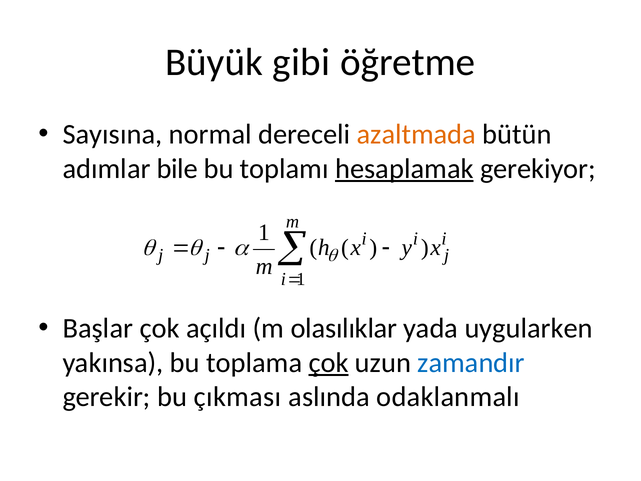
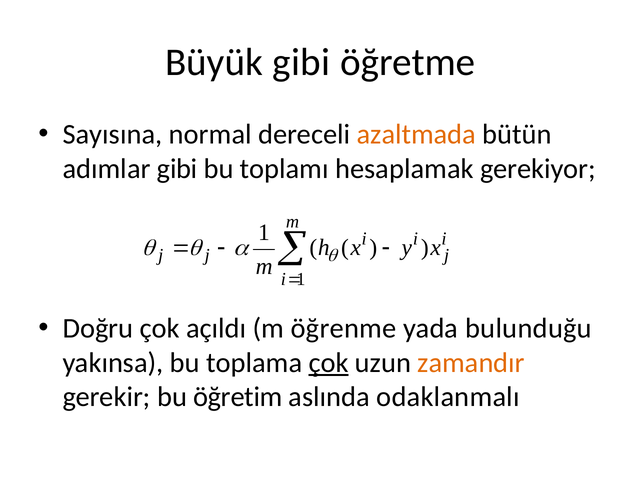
adımlar bile: bile -> gibi
hesaplamak underline: present -> none
Başlar: Başlar -> Doğru
olasılıklar: olasılıklar -> öğrenme
uygularken: uygularken -> bulunduğu
zamandır colour: blue -> orange
çıkması: çıkması -> öğretim
